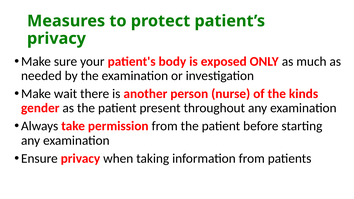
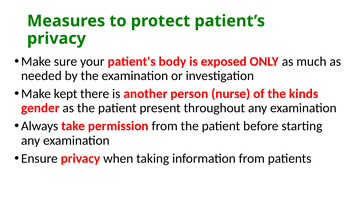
wait: wait -> kept
